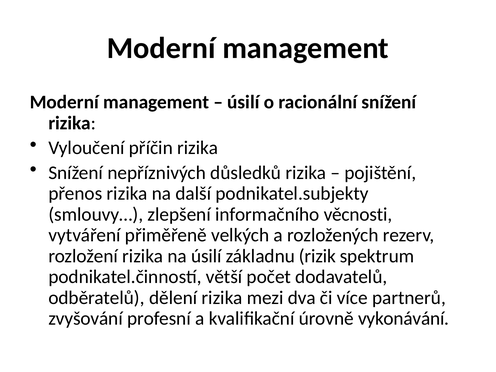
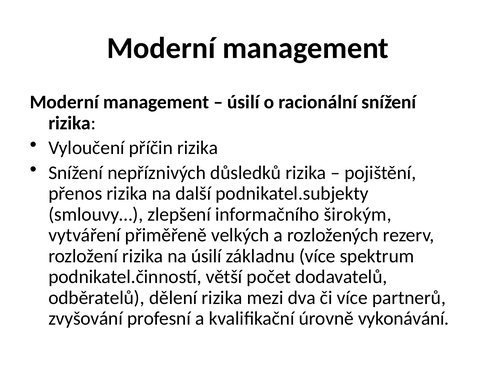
věcnosti: věcnosti -> širokým
základnu rizik: rizik -> více
